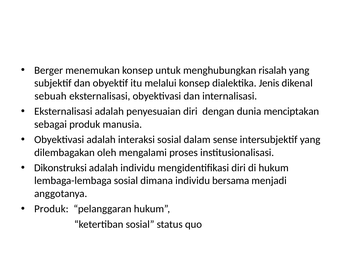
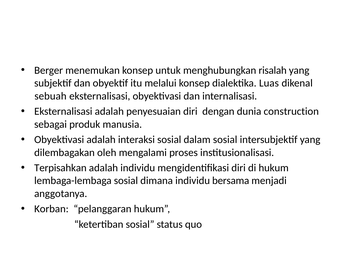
Jenis: Jenis -> Luas
menciptakan: menciptakan -> construction
dalam sense: sense -> sosial
Dikonstruksi: Dikonstruksi -> Terpisahkan
Produk at (51, 209): Produk -> Korban
